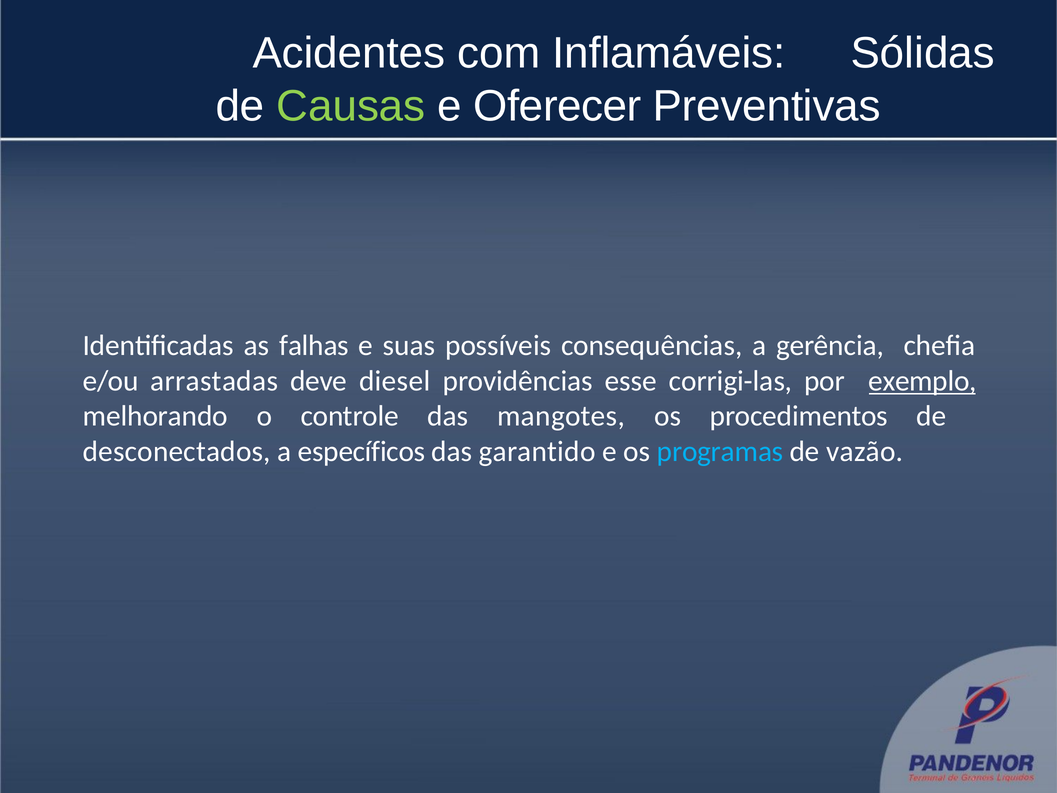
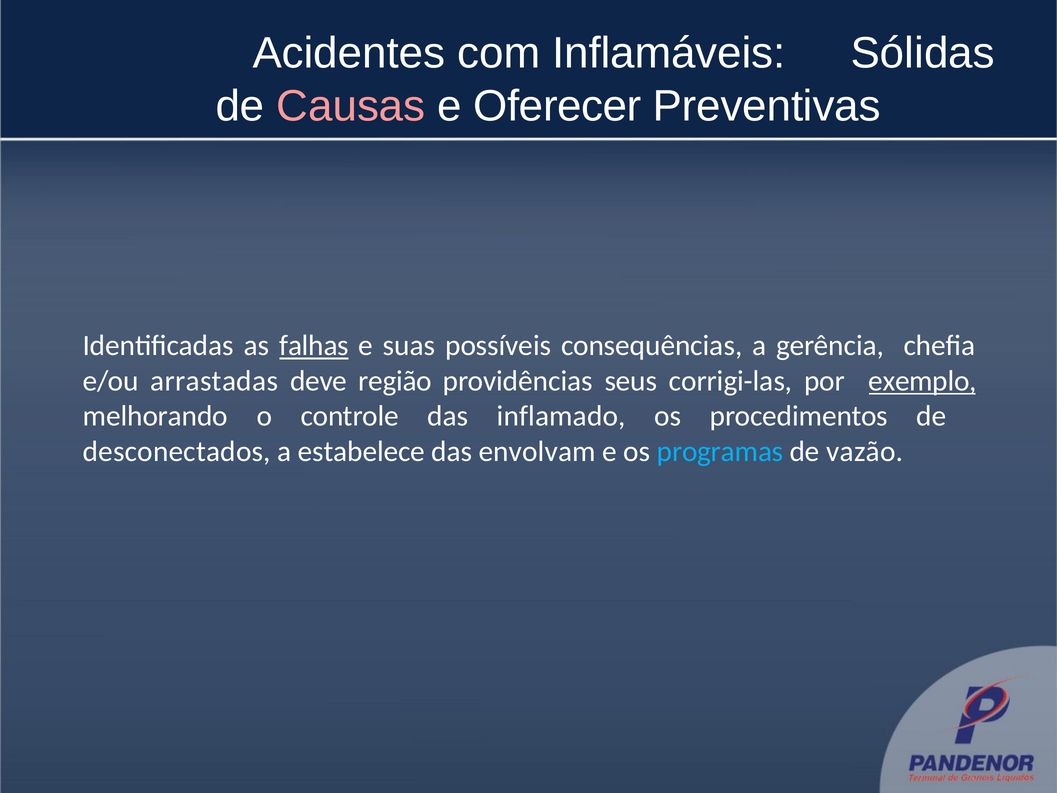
Causas colour: light green -> pink
falhas underline: none -> present
diesel: diesel -> região
esse: esse -> seus
mangotes: mangotes -> inflamado
específicos: específicos -> estabelece
garantido: garantido -> envolvam
